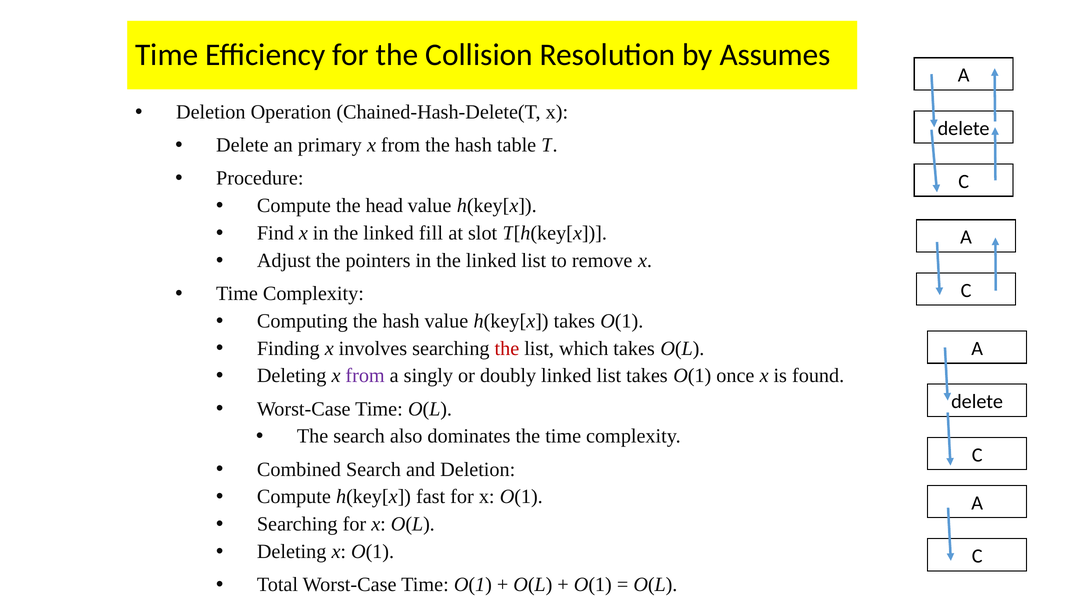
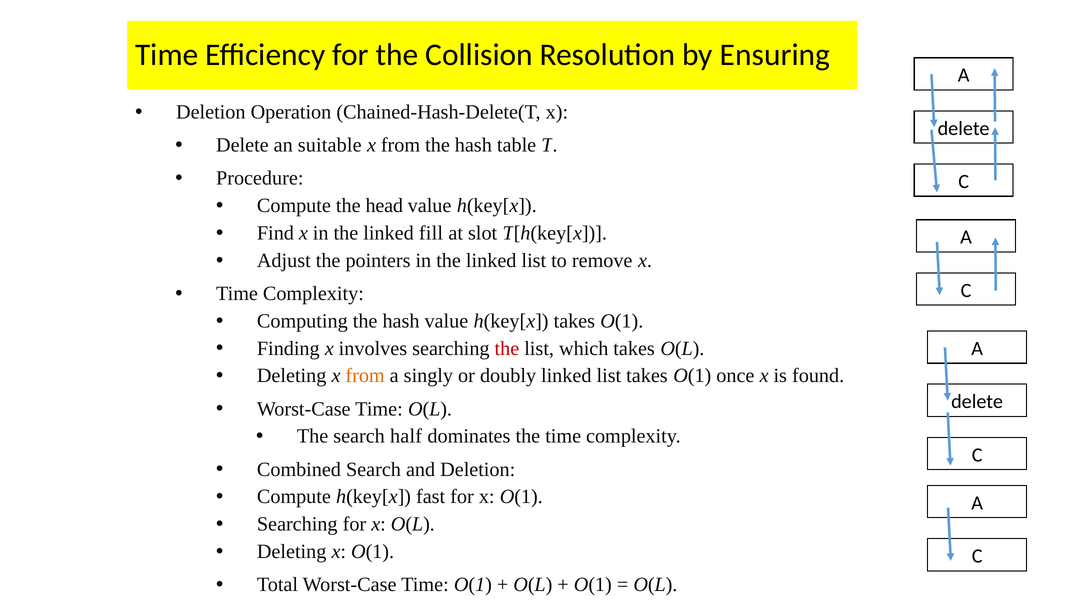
Assumes: Assumes -> Ensuring
primary: primary -> suitable
from at (365, 376) colour: purple -> orange
also: also -> half
